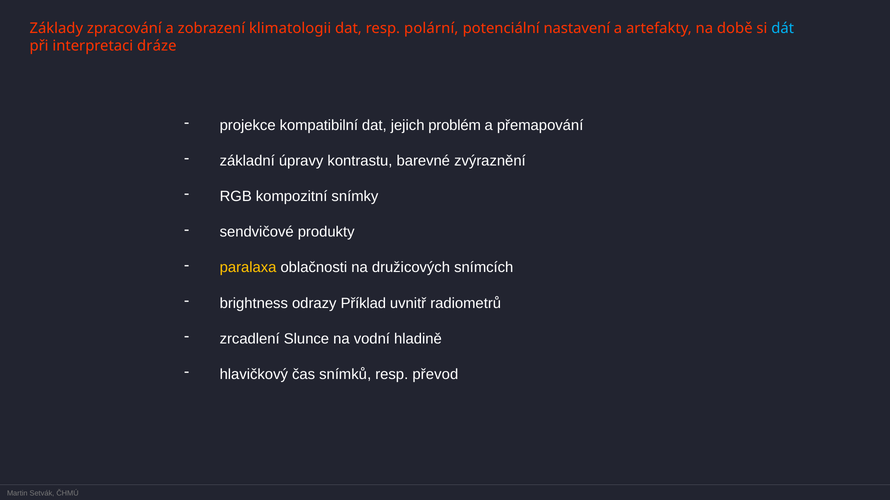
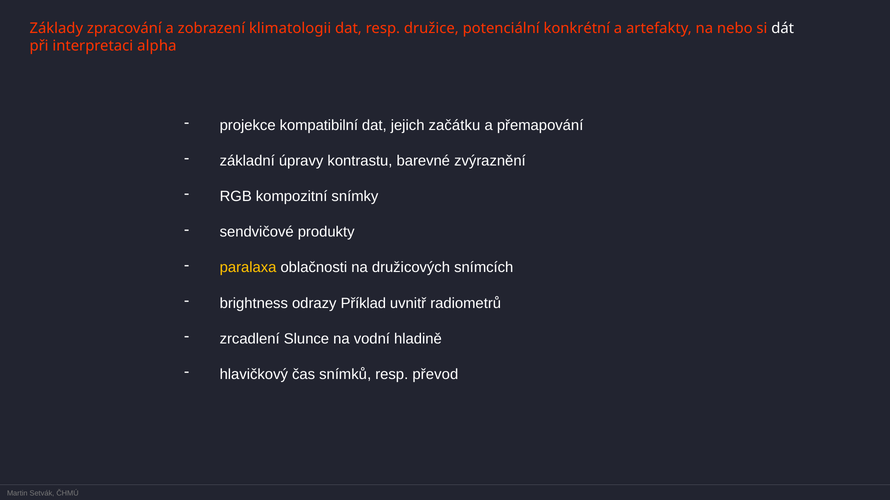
polární: polární -> družice
nastavení: nastavení -> konkrétní
době: době -> nebo
dát colour: light blue -> white
dráze: dráze -> alpha
problém: problém -> začátku
